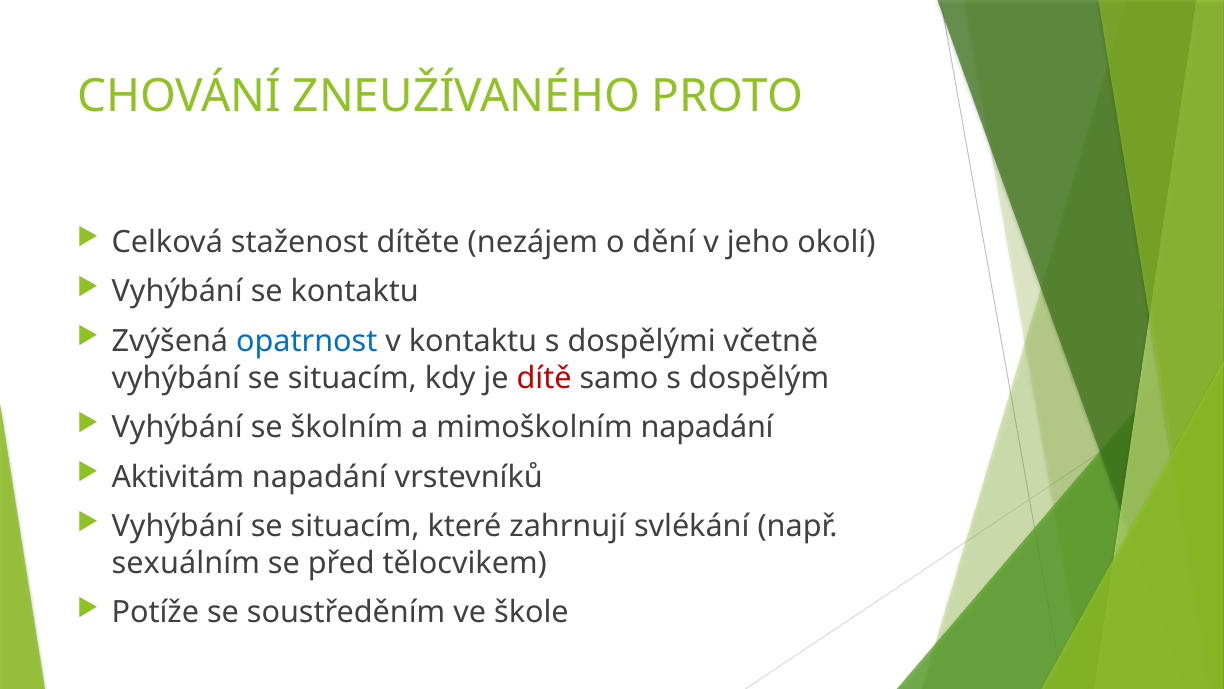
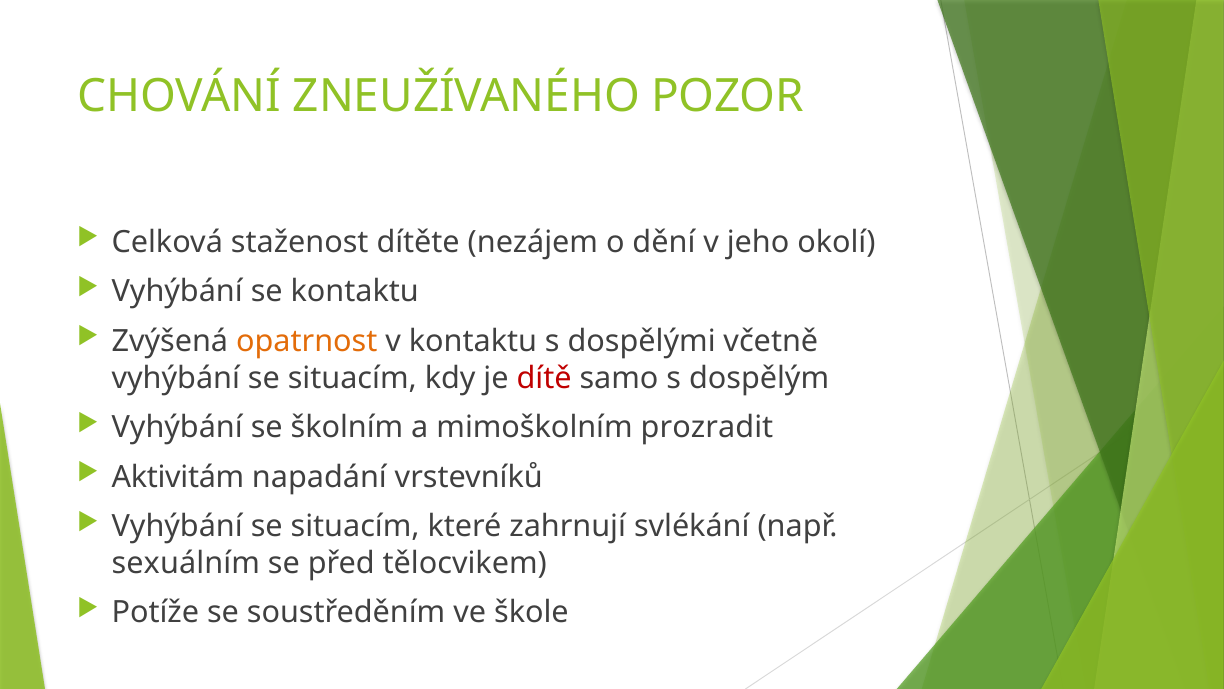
PROTO: PROTO -> POZOR
opatrnost colour: blue -> orange
mimoškolním napadání: napadání -> prozradit
